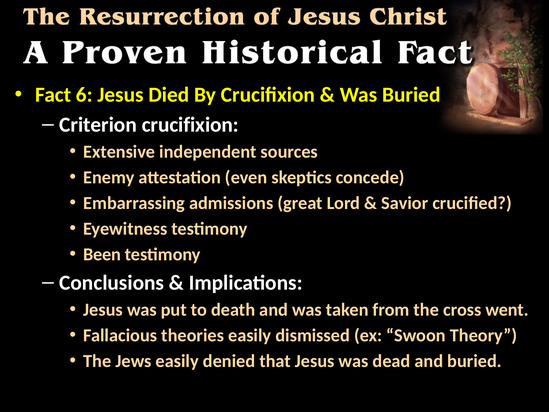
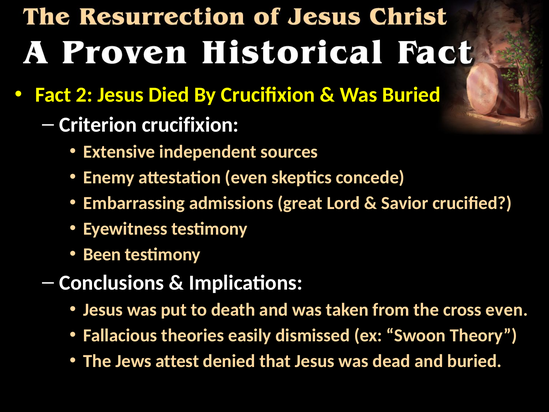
6: 6 -> 2
cross went: went -> even
Jews easily: easily -> attest
